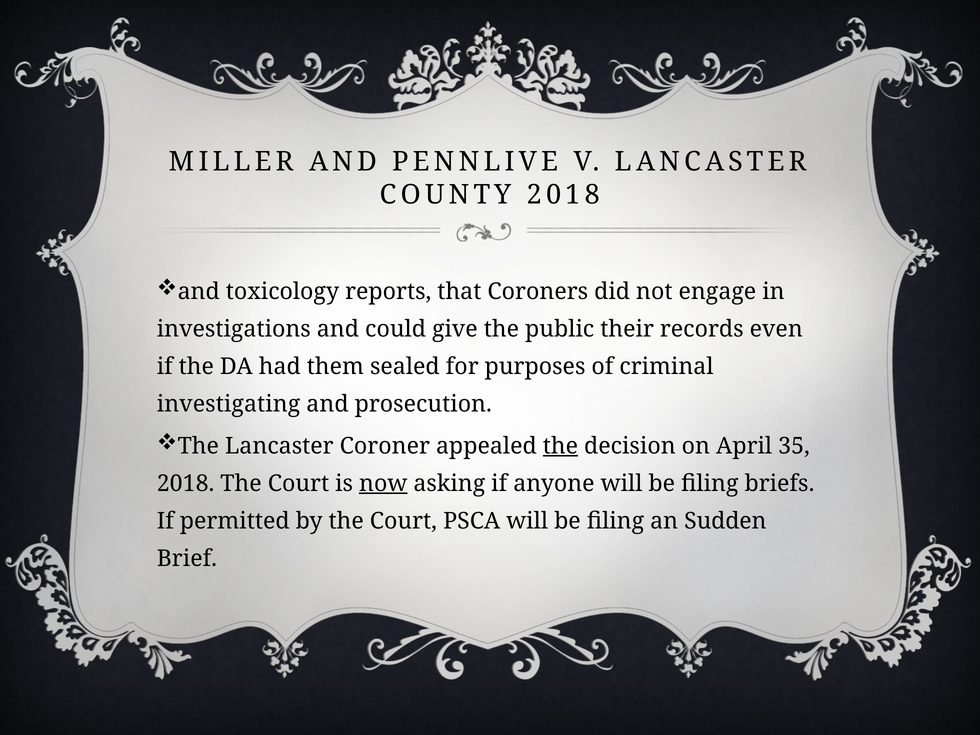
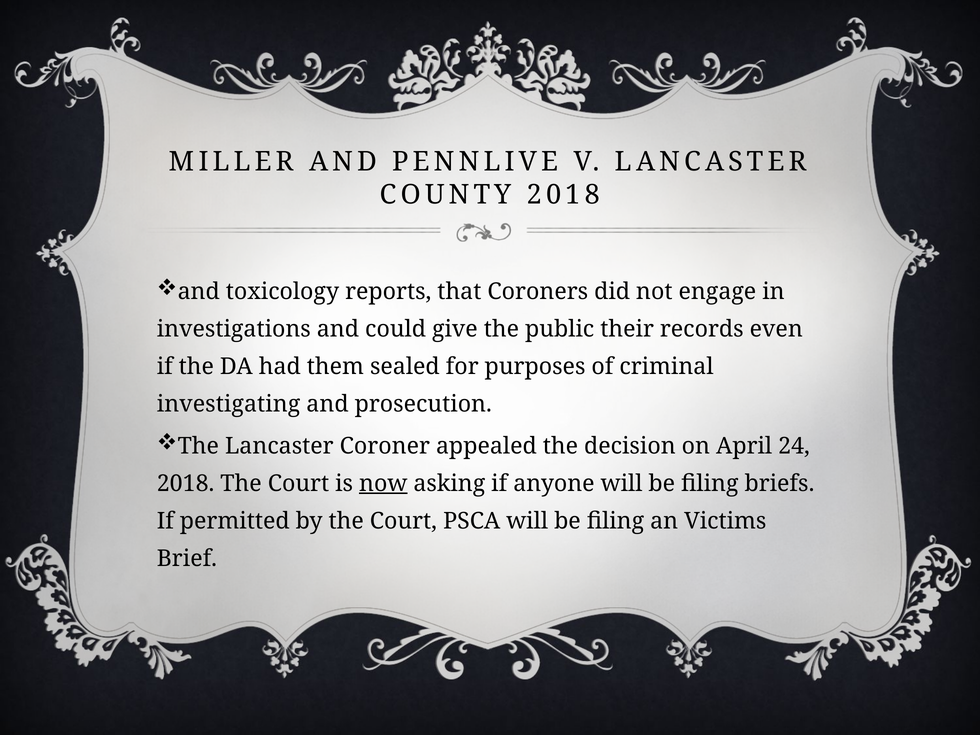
the at (560, 446) underline: present -> none
35: 35 -> 24
Sudden: Sudden -> Victims
